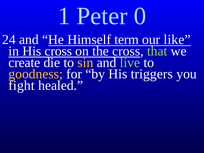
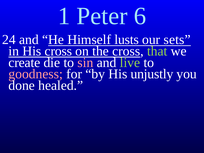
0: 0 -> 6
term: term -> lusts
like: like -> sets
sin colour: yellow -> pink
goodness colour: yellow -> pink
triggers: triggers -> unjustly
fight: fight -> done
